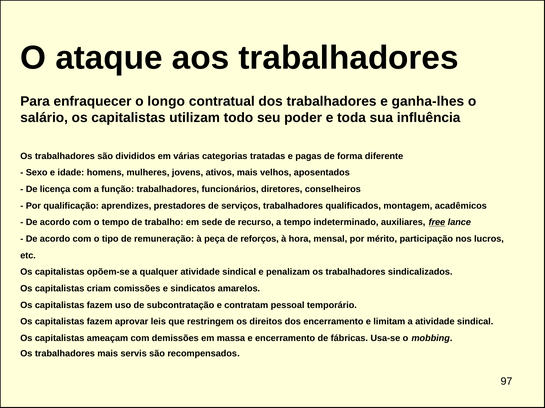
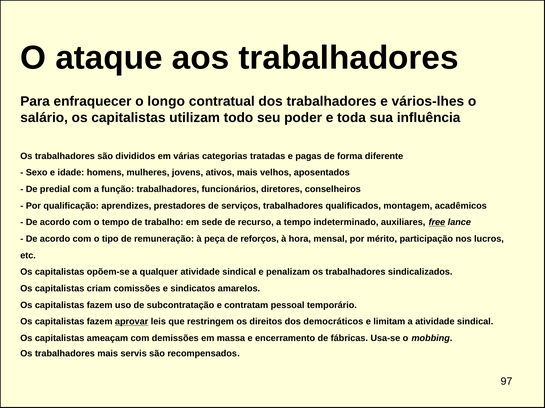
ganha-lhes: ganha-lhes -> vários-lhes
licença: licença -> predial
aprovar underline: none -> present
dos encerramento: encerramento -> democráticos
